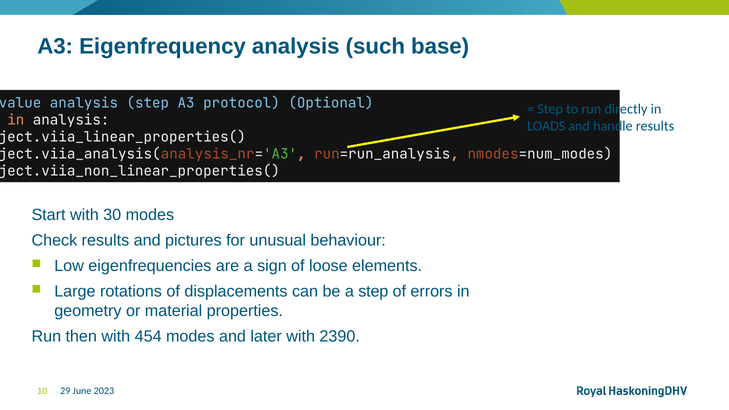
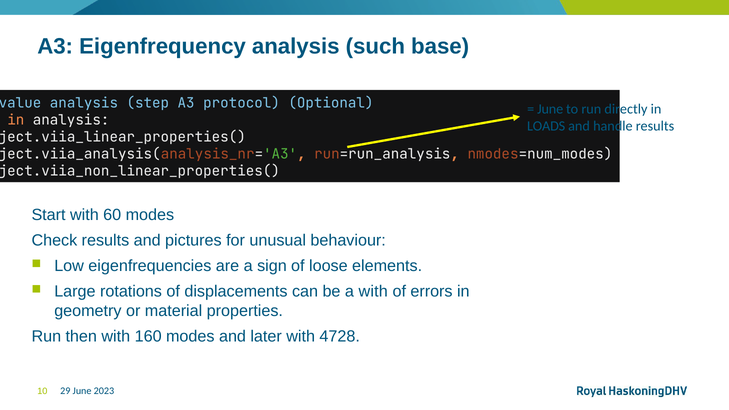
Step at (550, 109): Step -> June
with 30: 30 -> 60
a step: step -> with
454: 454 -> 160
2390: 2390 -> 4728
